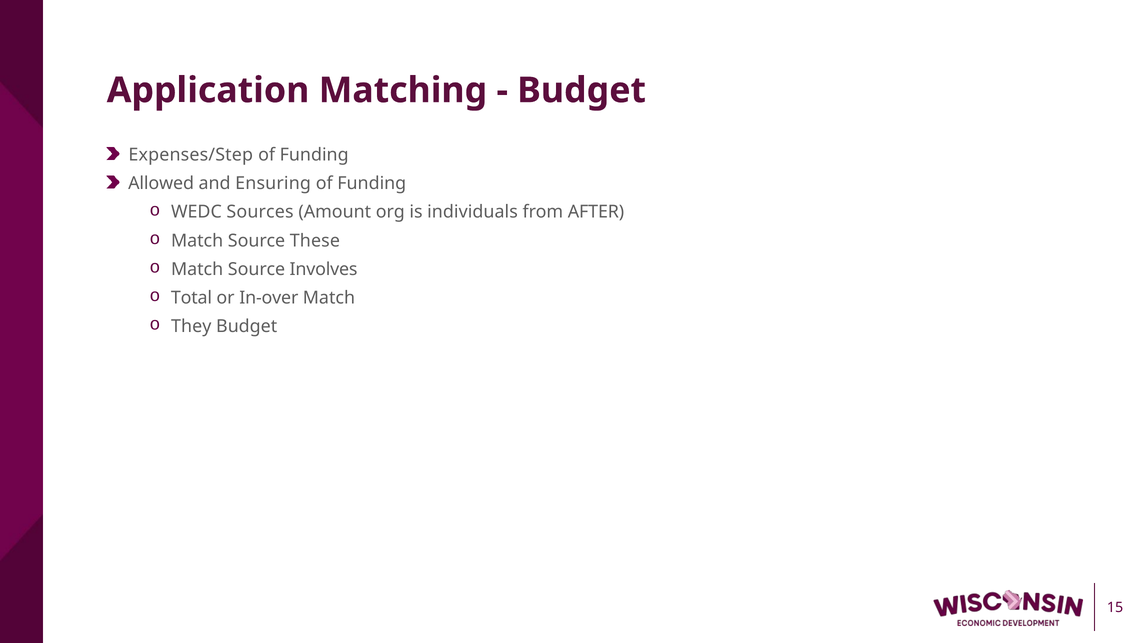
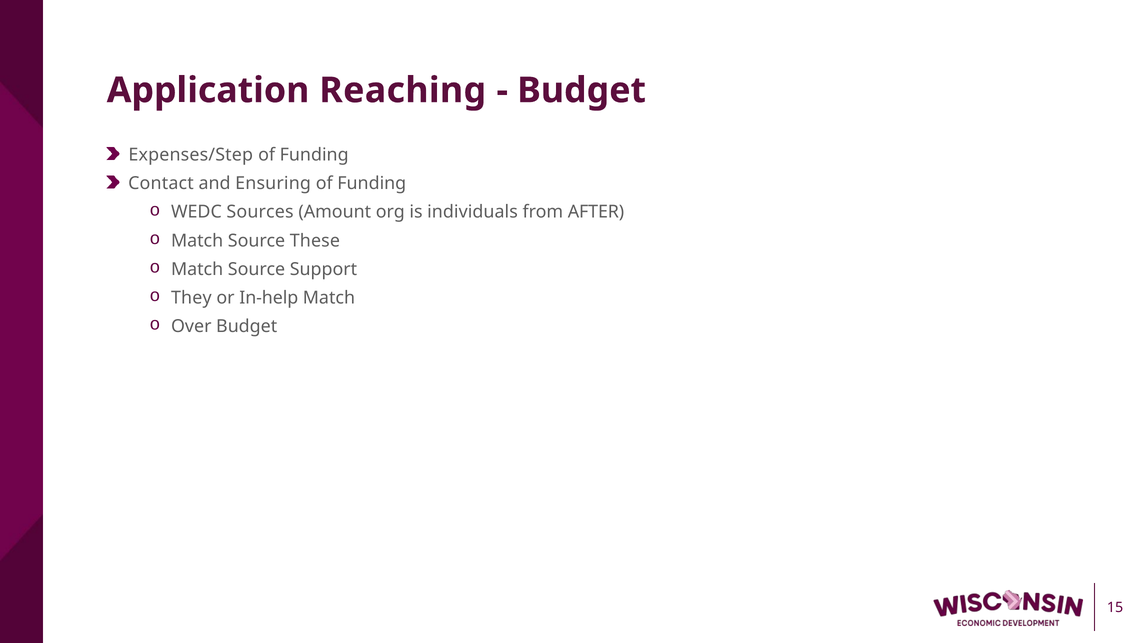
Matching: Matching -> Reaching
Allowed: Allowed -> Contact
Involves: Involves -> Support
Total: Total -> They
In-over: In-over -> In-help
They: They -> Over
